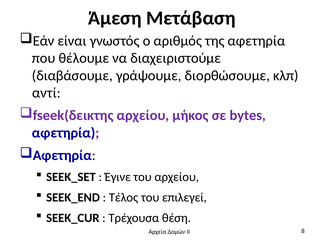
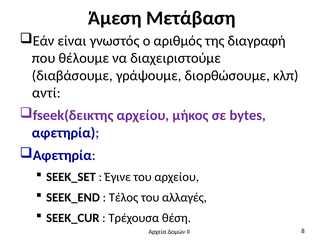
της αφετηρία: αφετηρία -> διαγραφή
επιλεγεί: επιλεγεί -> αλλαγές
